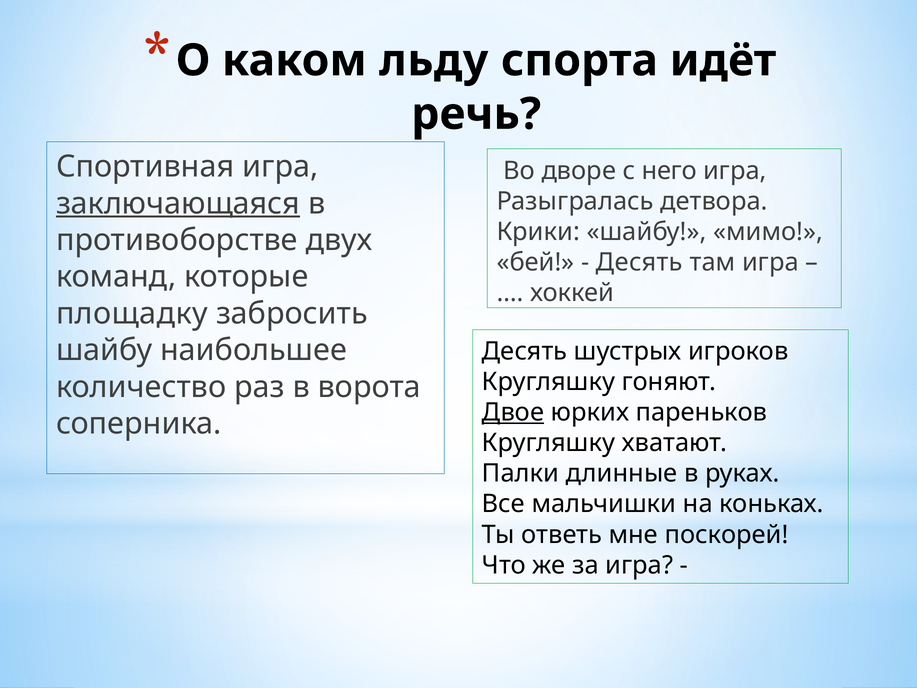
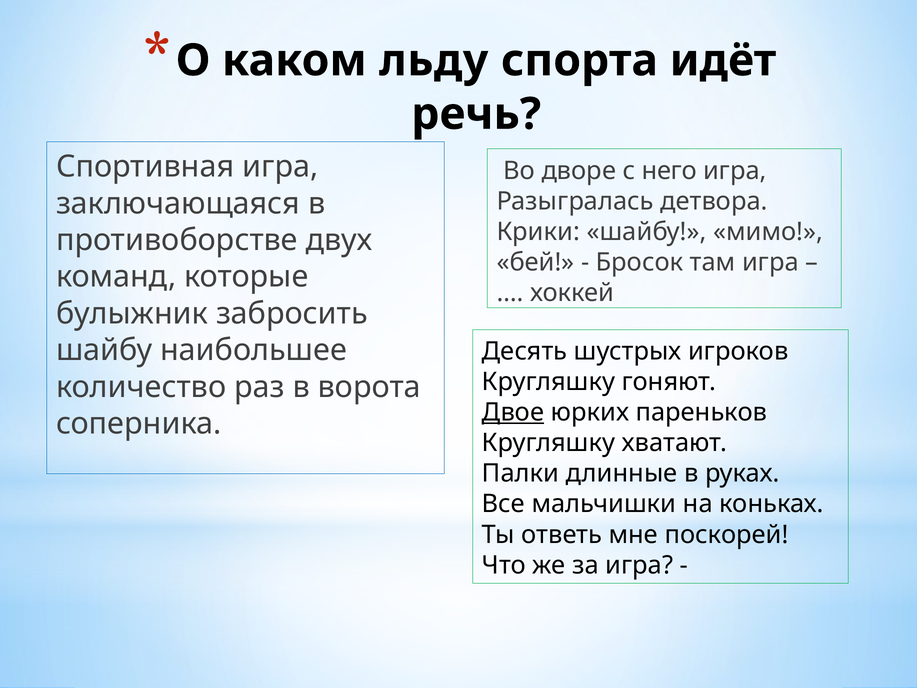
заключающаяся underline: present -> none
Десять at (639, 262): Десять -> Бросок
площадку: площадку -> булыжник
